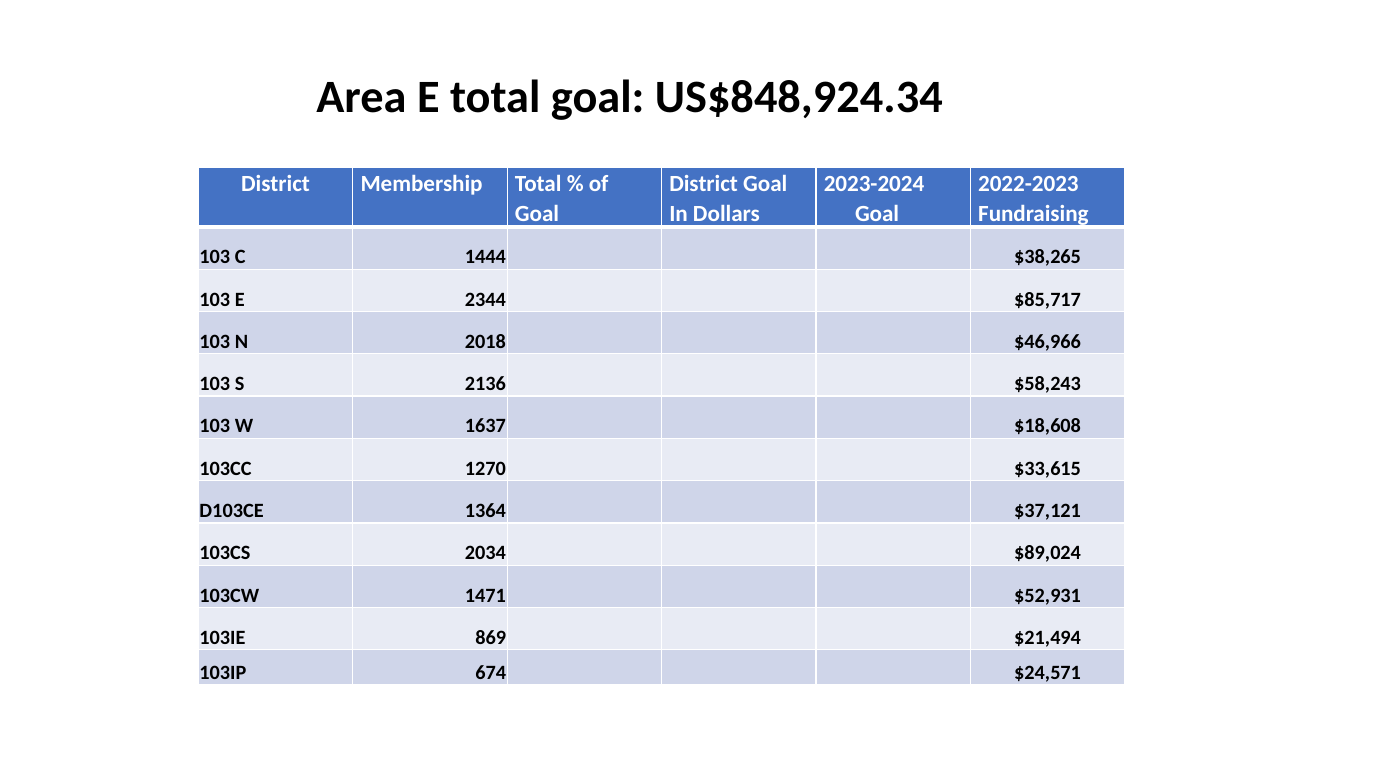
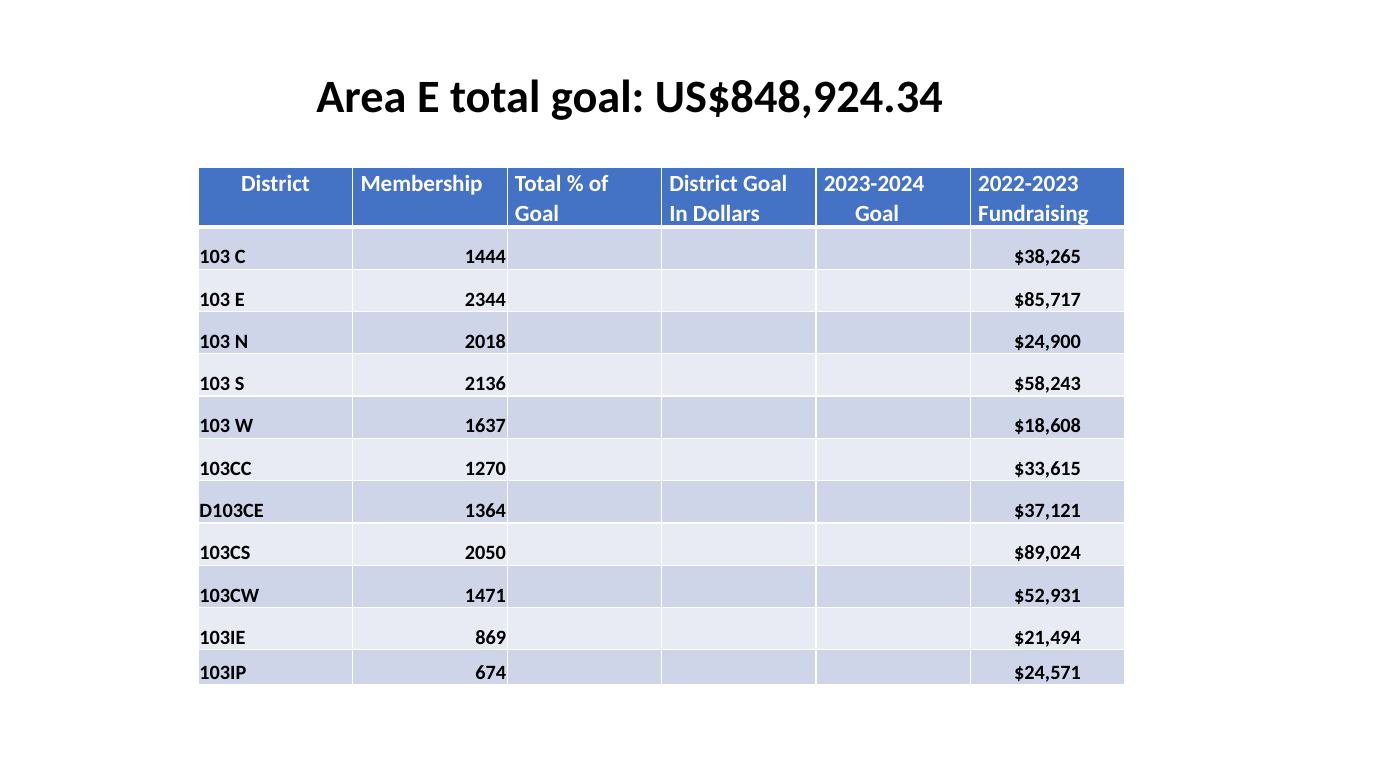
$46,966: $46,966 -> $24,900
2034: 2034 -> 2050
